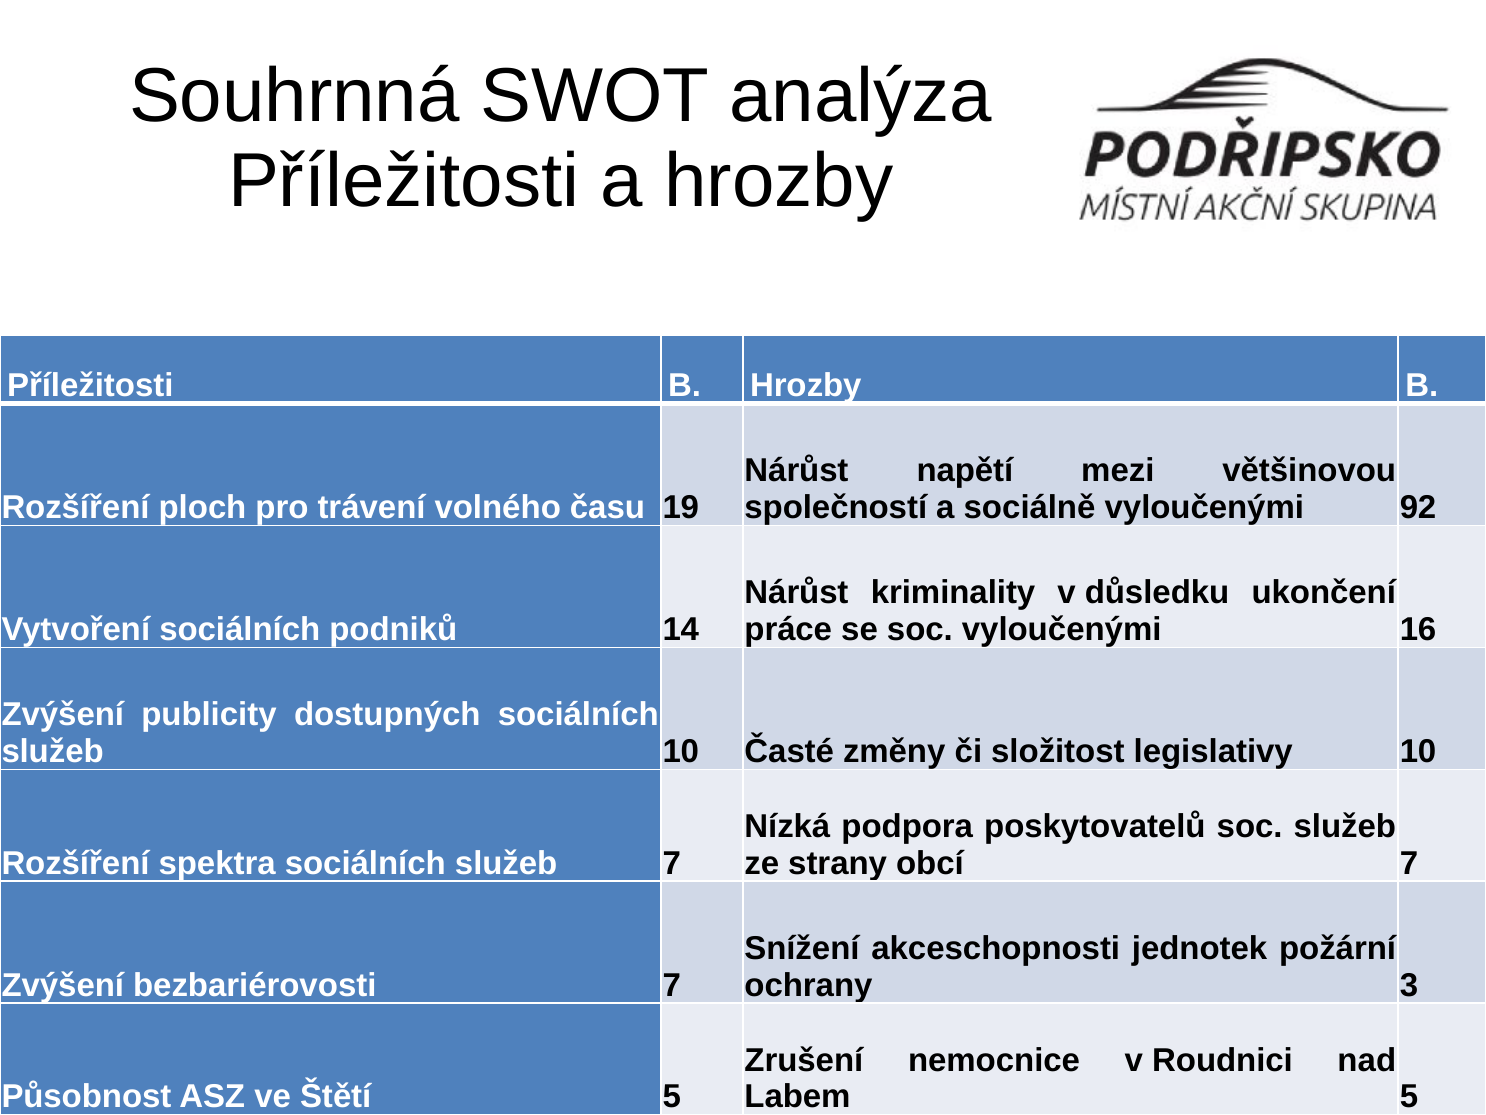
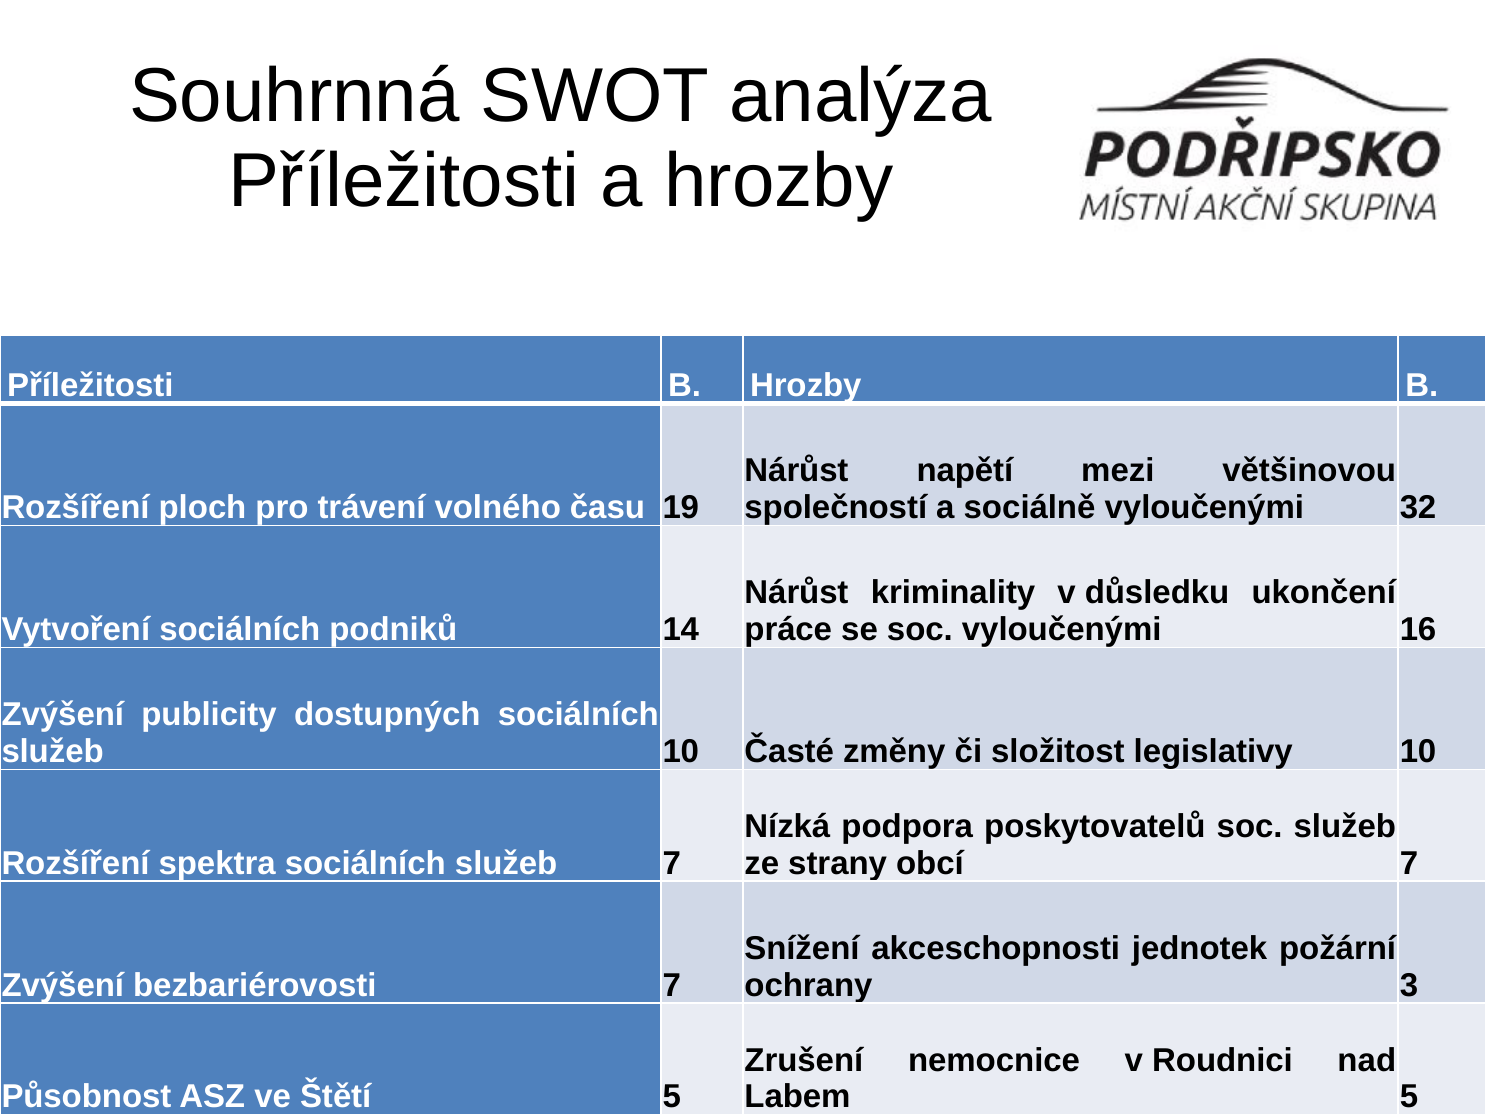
92: 92 -> 32
